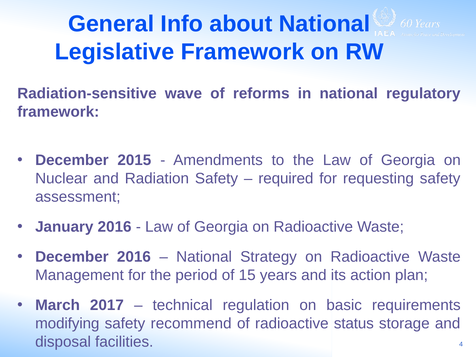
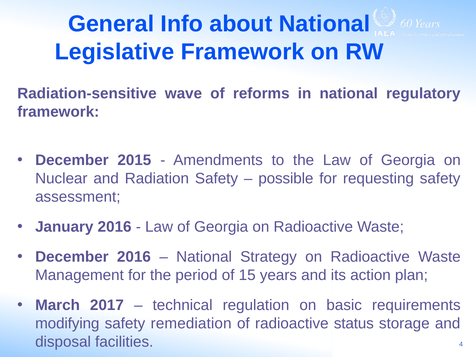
required: required -> possible
recommend: recommend -> remediation
